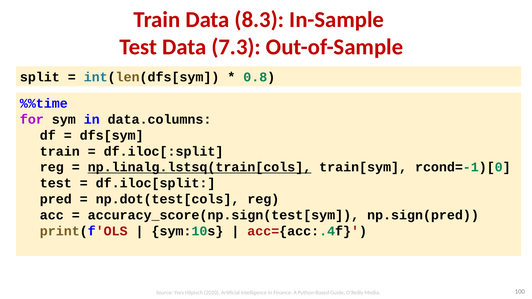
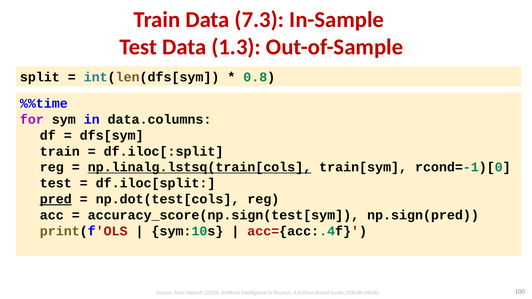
8.3: 8.3 -> 7.3
7.3: 7.3 -> 1.3
pred underline: none -> present
